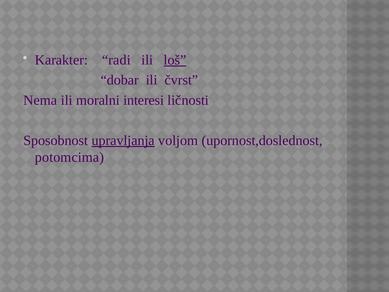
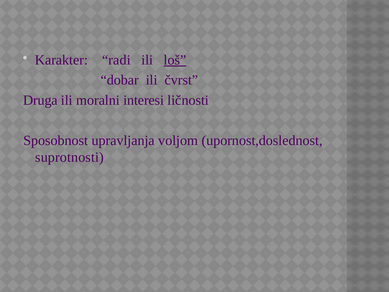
Nema: Nema -> Druga
upravljanja underline: present -> none
potomcima: potomcima -> suprotnosti
